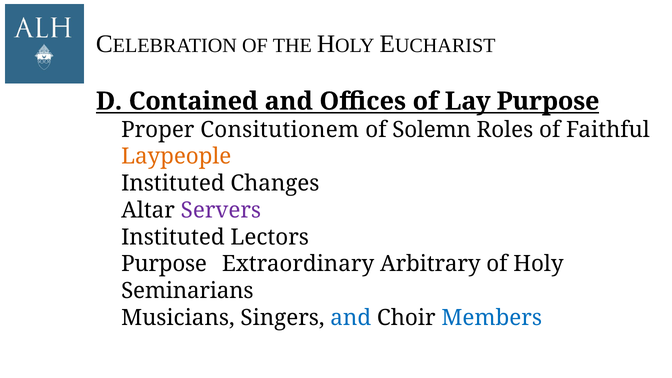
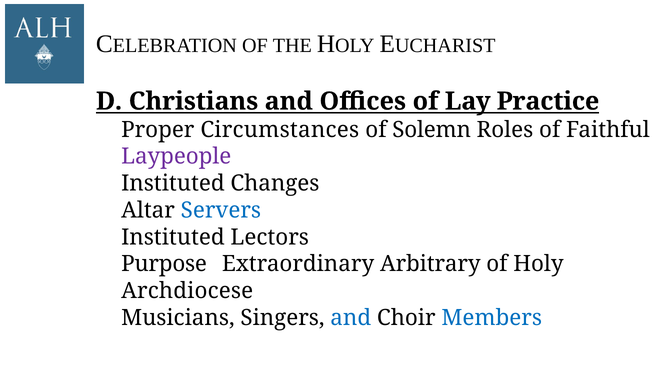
Contained: Contained -> Christians
Lay Purpose: Purpose -> Practice
Consitutionem: Consitutionem -> Circumstances
Laypeople colour: orange -> purple
Servers colour: purple -> blue
Seminarians: Seminarians -> Archdiocese
